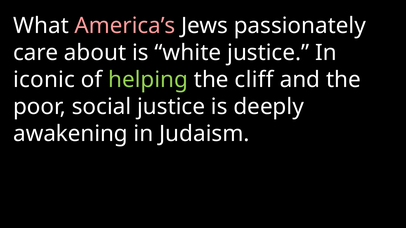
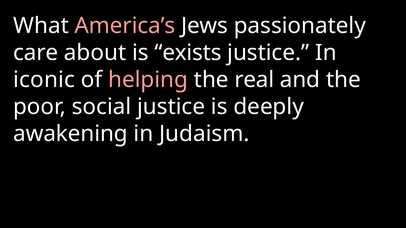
white: white -> exists
helping colour: light green -> pink
cliff: cliff -> real
